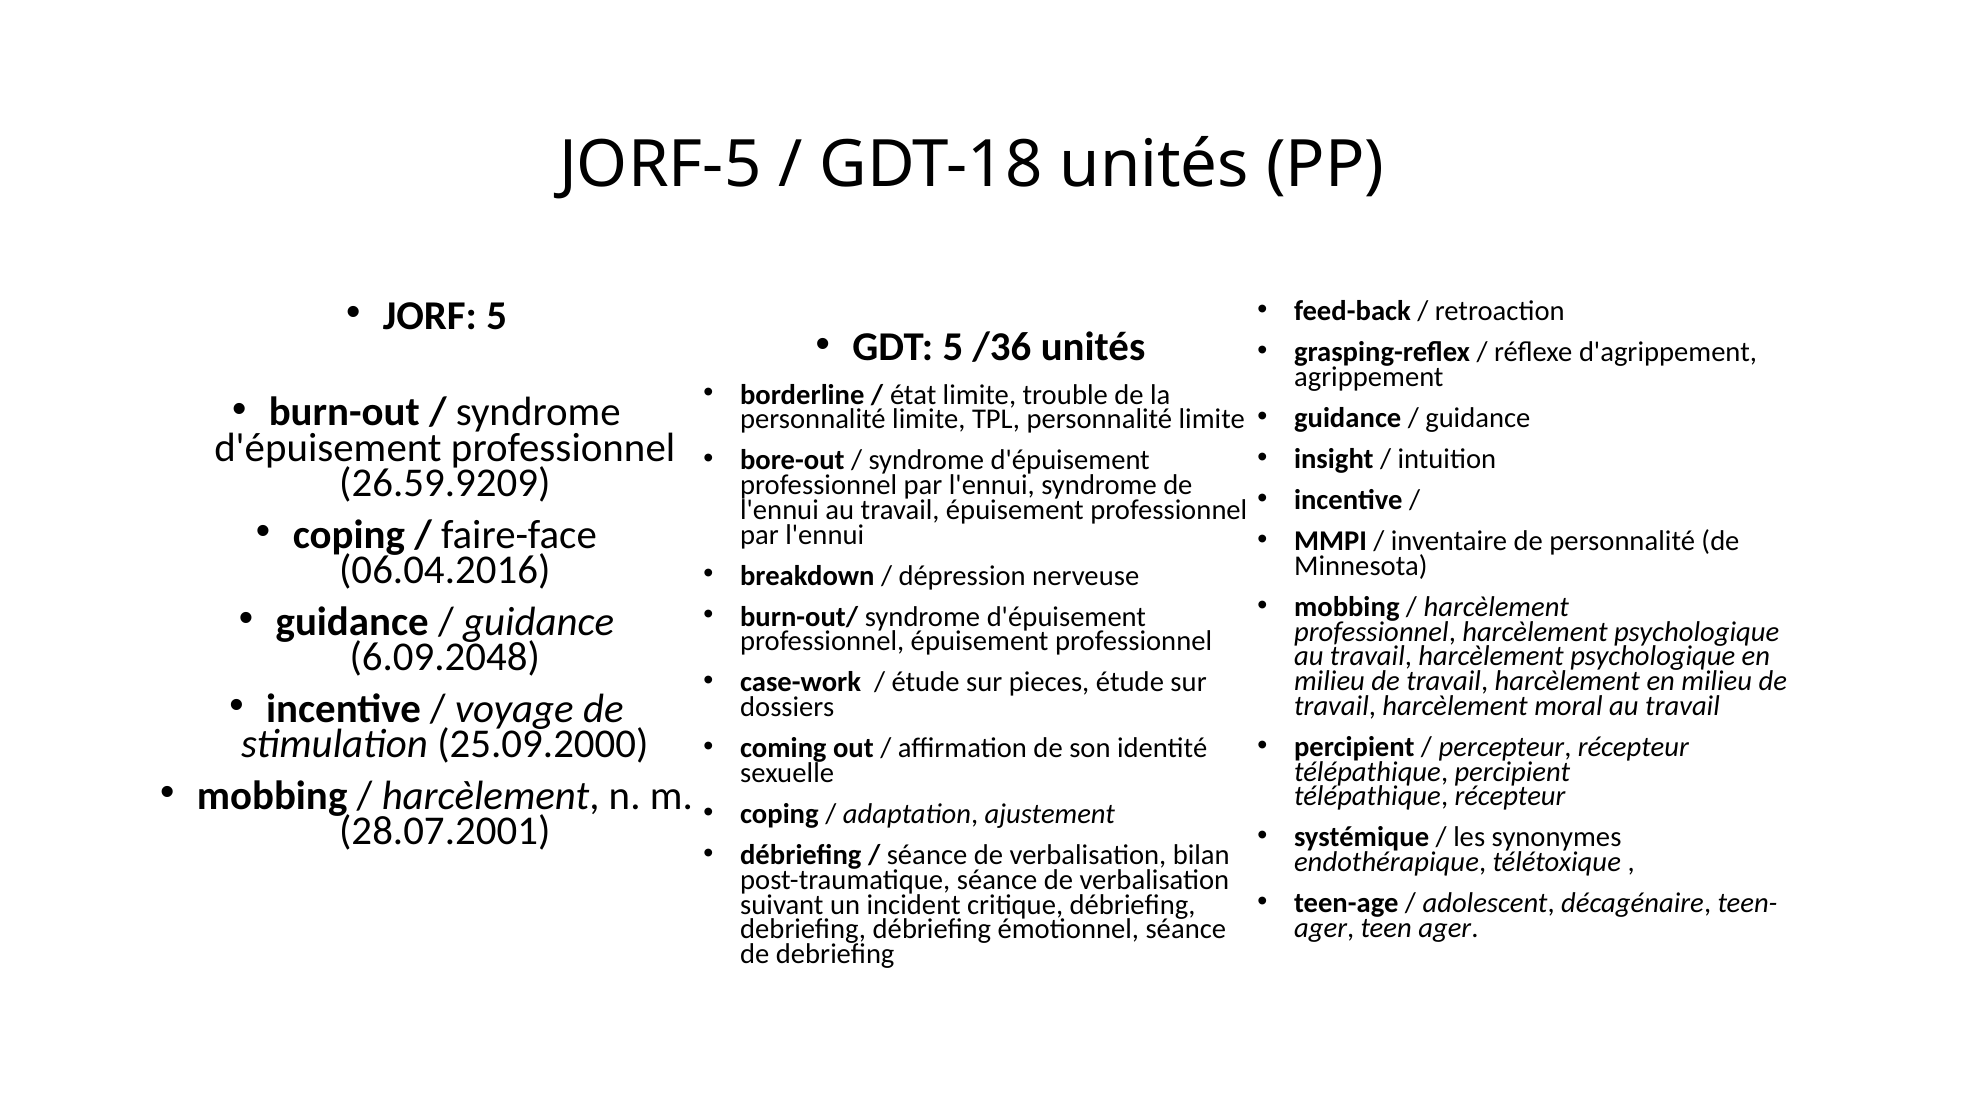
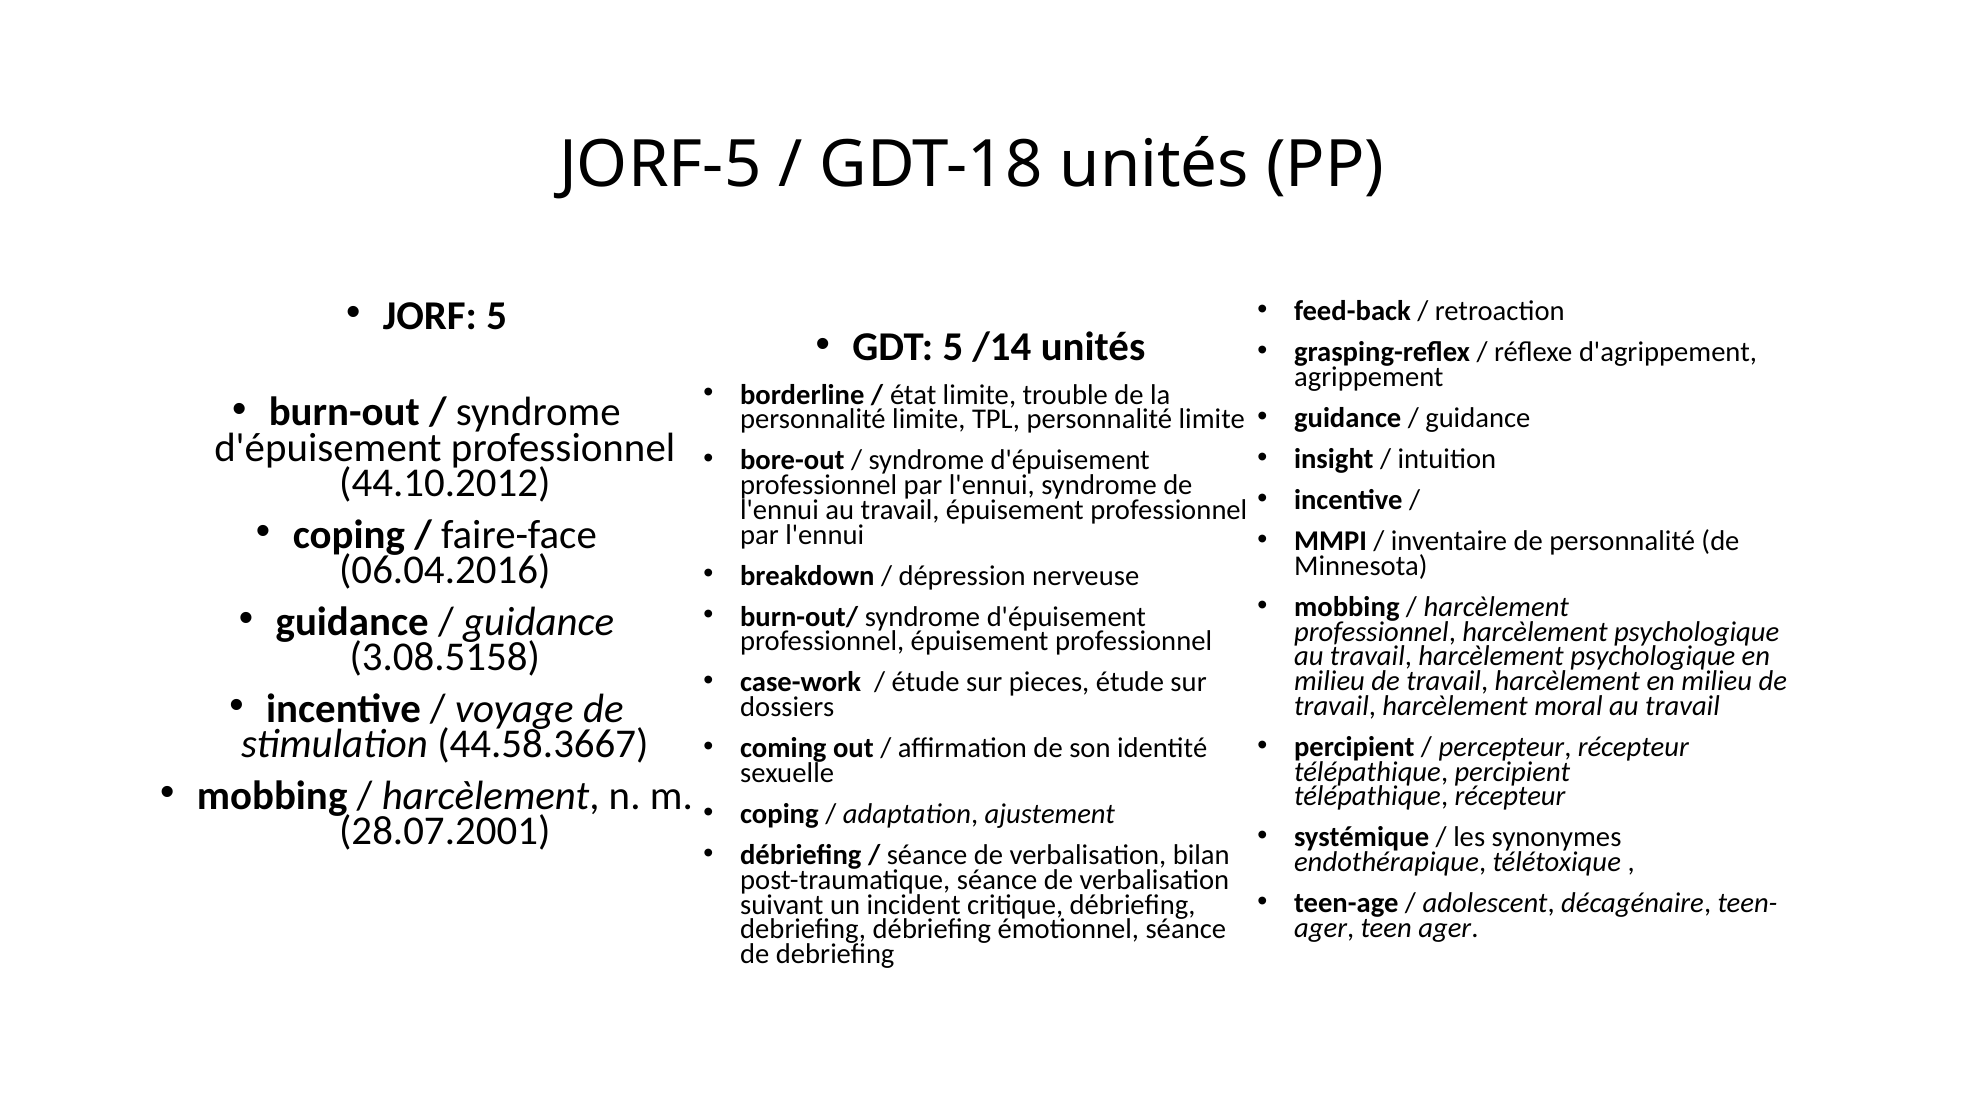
/36: /36 -> /14
26.59.9209: 26.59.9209 -> 44.10.2012
6.09.2048: 6.09.2048 -> 3.08.5158
25.09.2000: 25.09.2000 -> 44.58.3667
